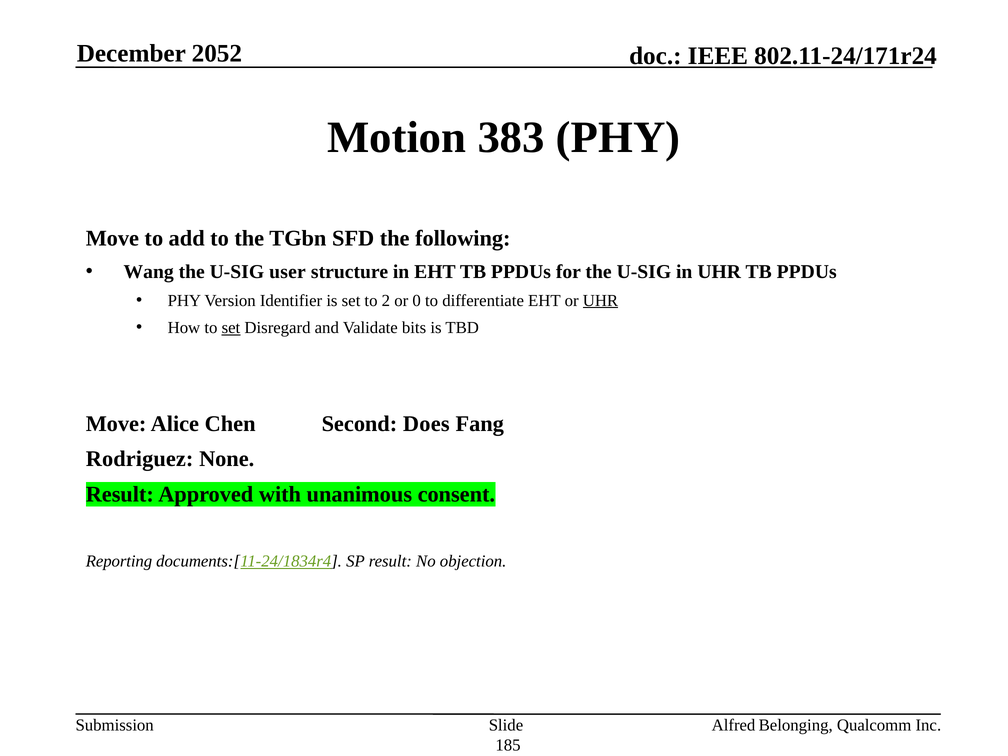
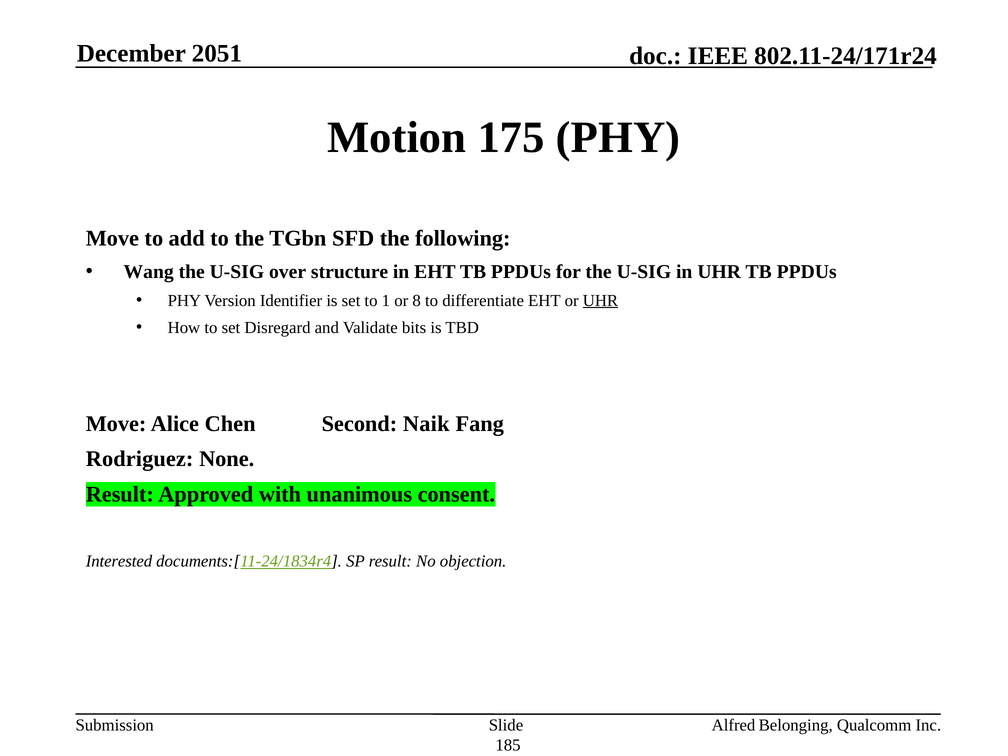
2052: 2052 -> 2051
383: 383 -> 175
user: user -> over
2: 2 -> 1
0: 0 -> 8
set at (231, 328) underline: present -> none
Does: Does -> Naik
Reporting: Reporting -> Interested
